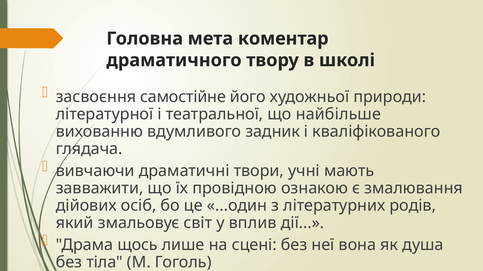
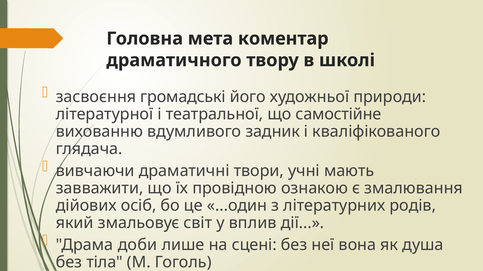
самостійне: самостійне -> громадські
найбільше: найбільше -> самостійне
щось: щось -> доби
